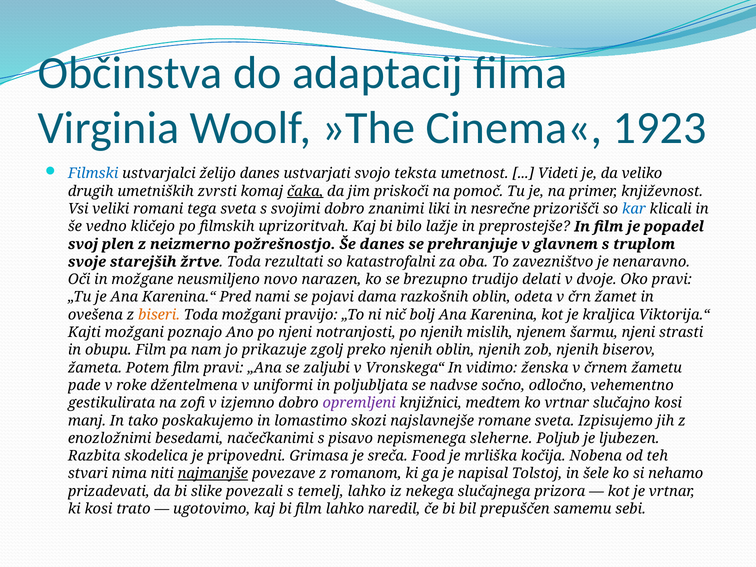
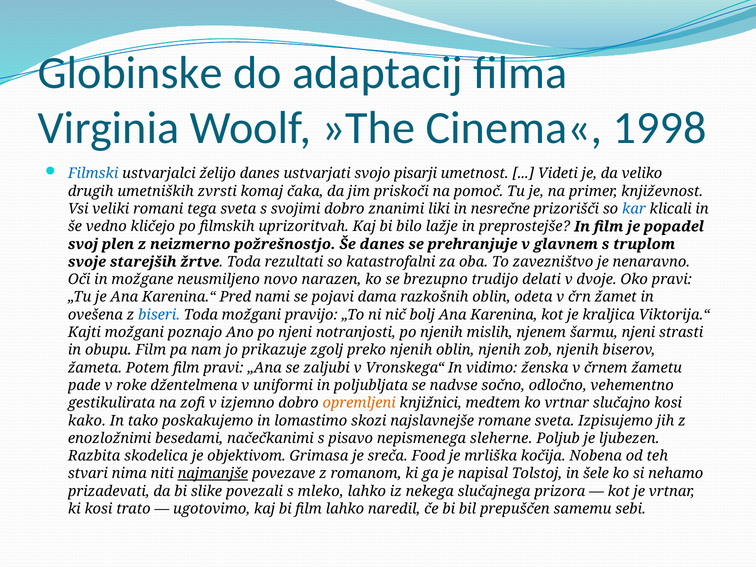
Občinstva: Občinstva -> Globinske
1923: 1923 -> 1998
teksta: teksta -> pisarji
čaka underline: present -> none
biseri colour: orange -> blue
opremljeni colour: purple -> orange
manj: manj -> kako
pripovedni: pripovedni -> objektivom
temelj: temelj -> mleko
